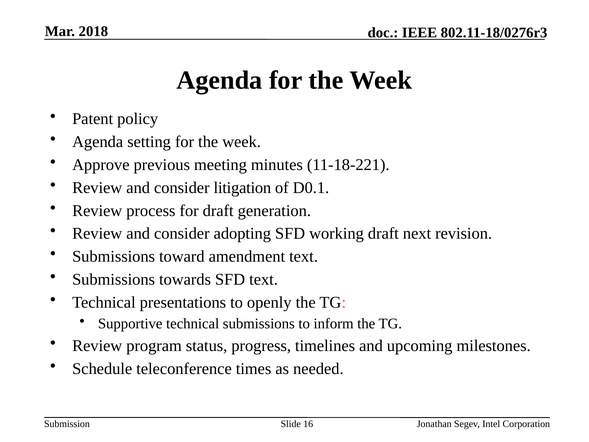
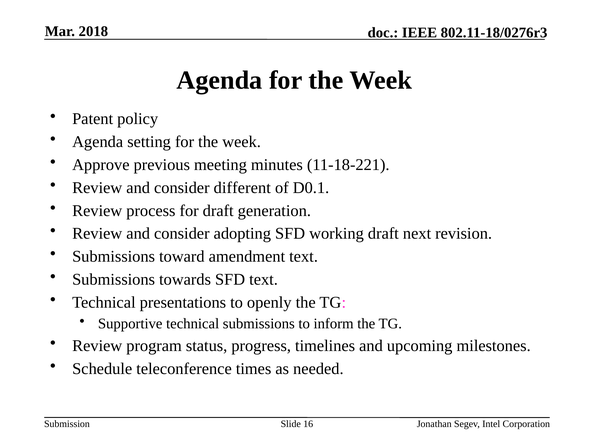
litigation: litigation -> different
